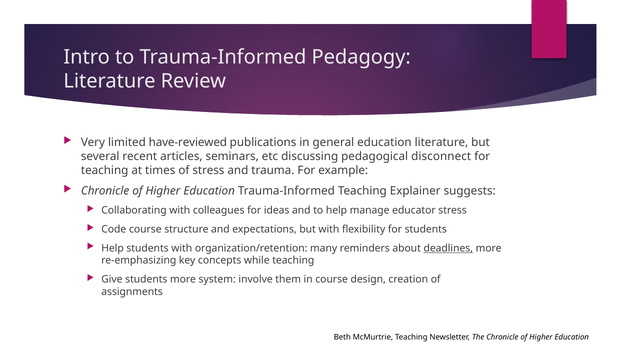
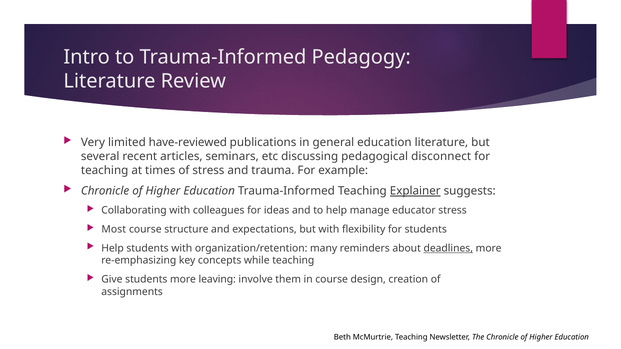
Explainer underline: none -> present
Code: Code -> Most
system: system -> leaving
